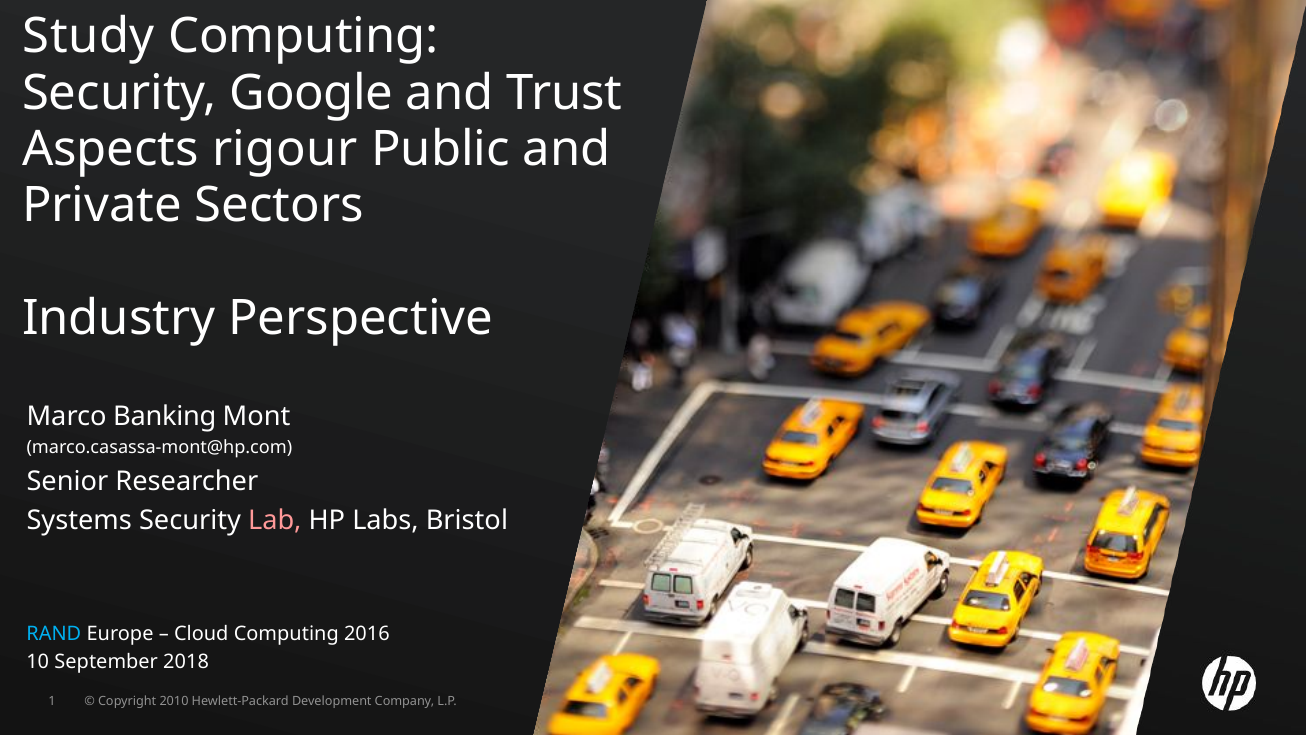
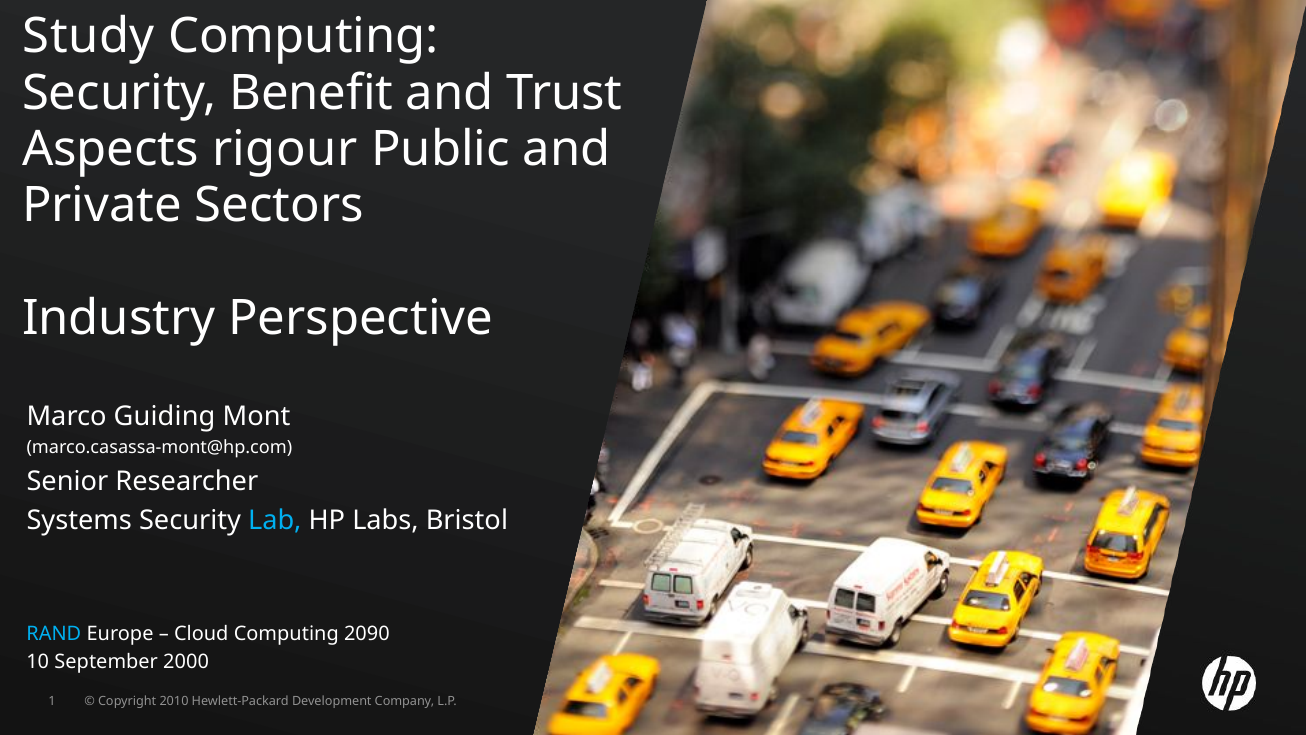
Google: Google -> Benefit
Banking: Banking -> Guiding
Lab colour: pink -> light blue
2016: 2016 -> 2090
2018: 2018 -> 2000
